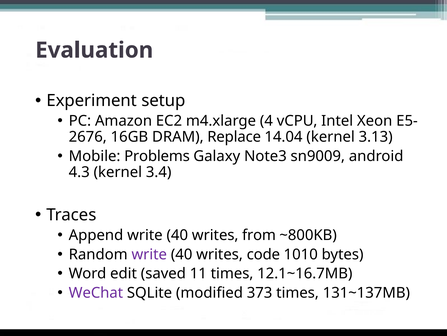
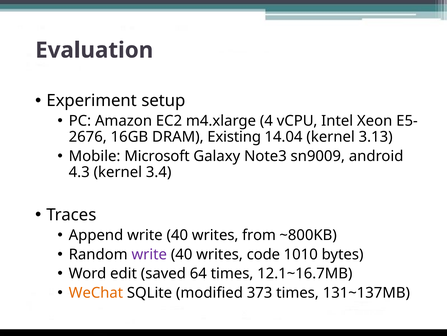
Replace: Replace -> Existing
Problems: Problems -> Microsoft
11: 11 -> 64
WeChat colour: purple -> orange
